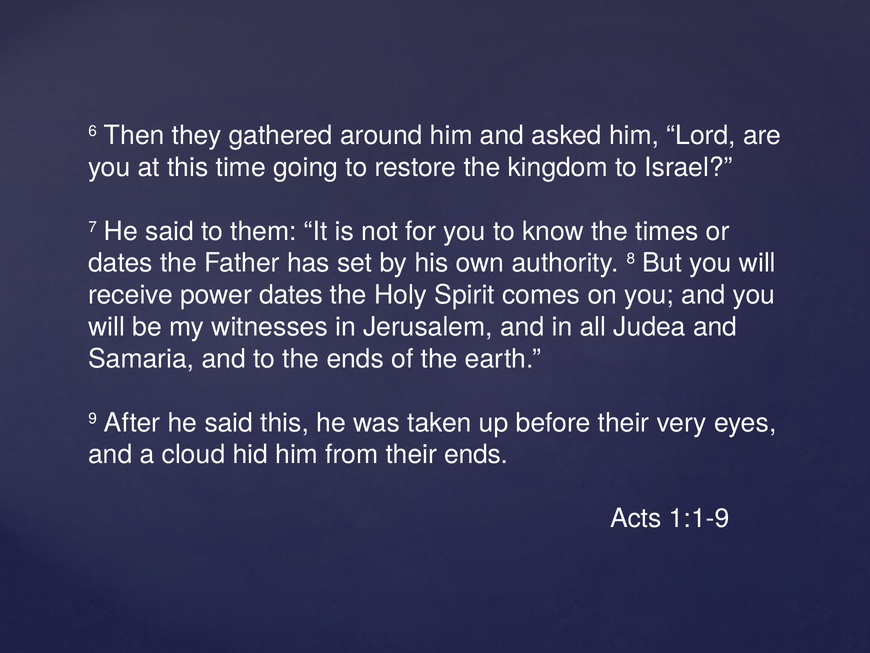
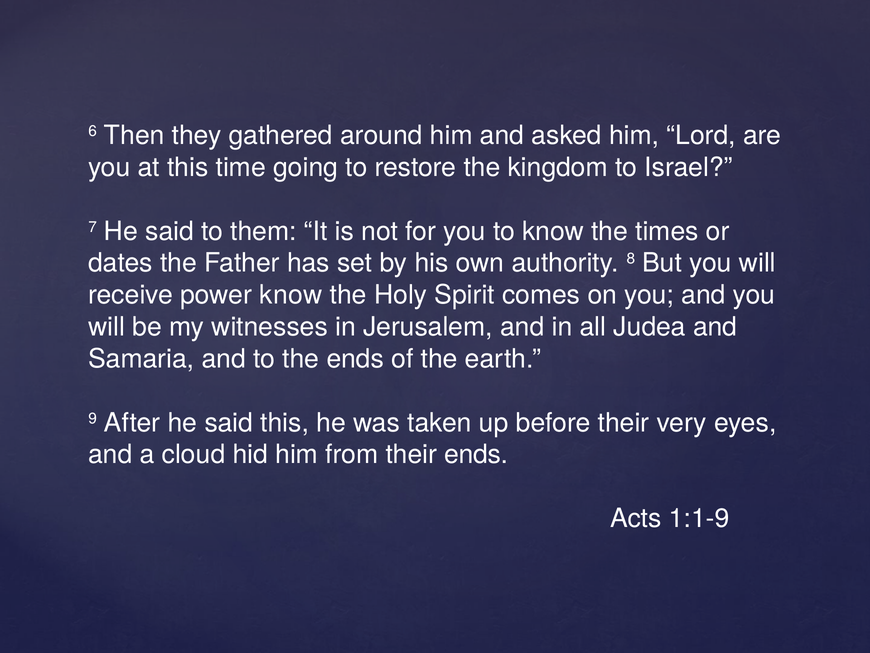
power dates: dates -> know
